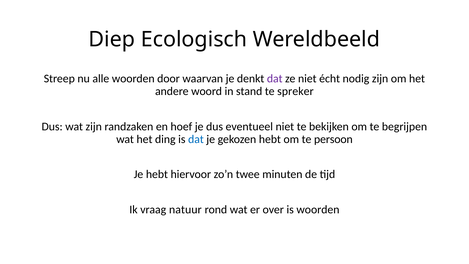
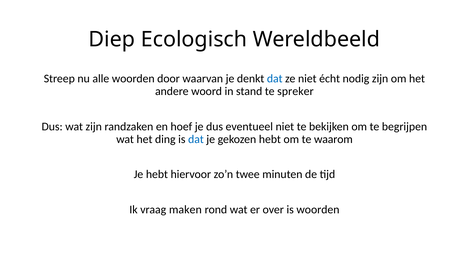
dat at (275, 79) colour: purple -> blue
persoon: persoon -> waarom
natuur: natuur -> maken
